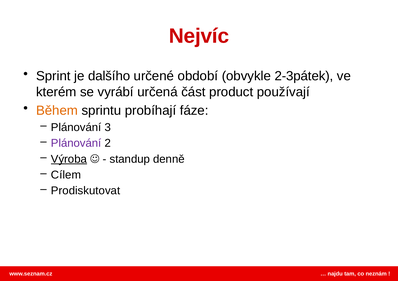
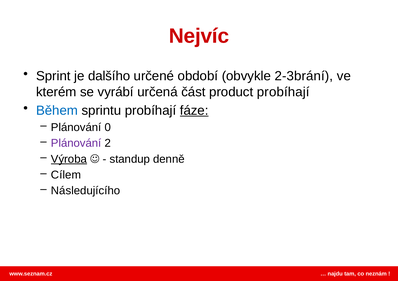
2-3pátek: 2-3pátek -> 2-3brání
product používají: používají -> probíhají
Během colour: orange -> blue
fáze underline: none -> present
3: 3 -> 0
Prodiskutovat: Prodiskutovat -> Následujícího
